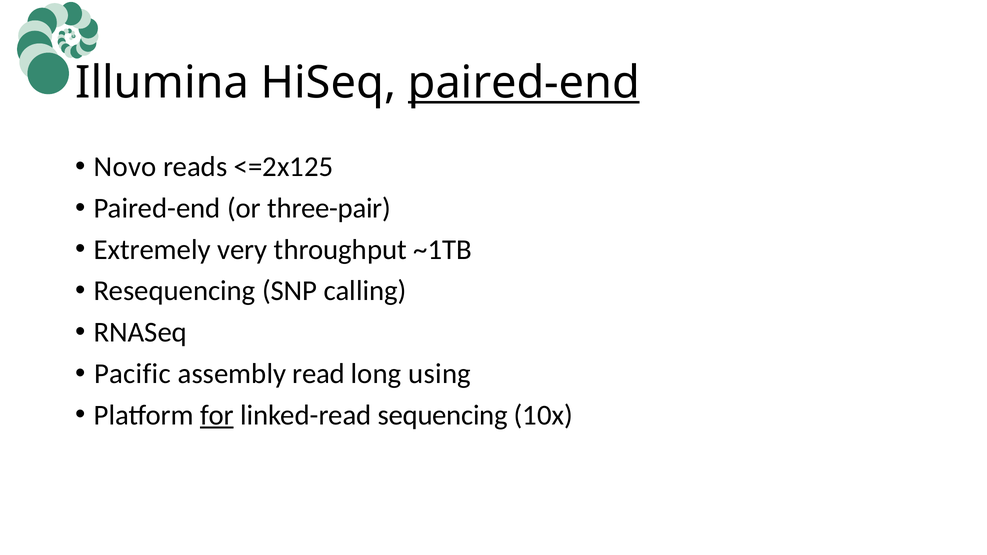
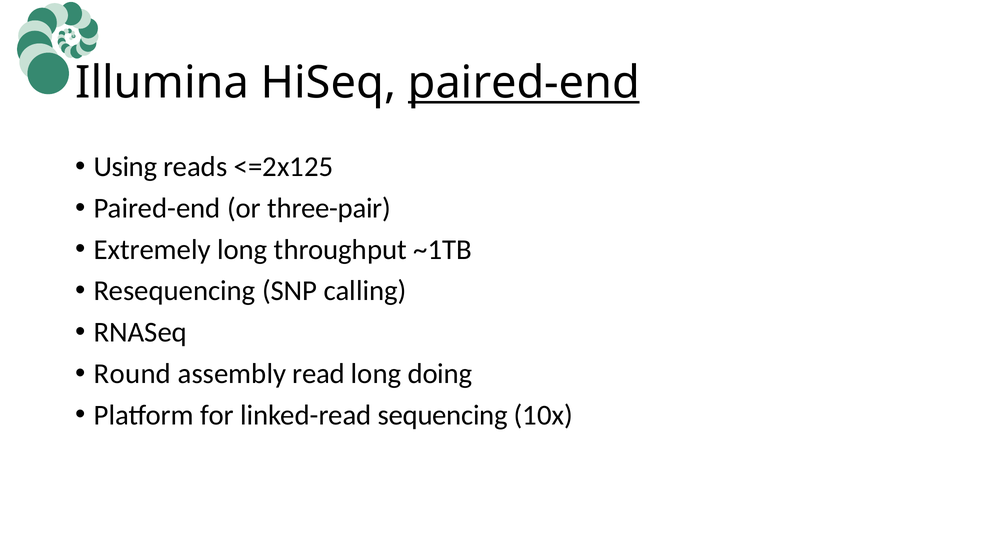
Novo: Novo -> Using
Extremely very: very -> long
Pacific: Pacific -> Round
using: using -> doing
for underline: present -> none
